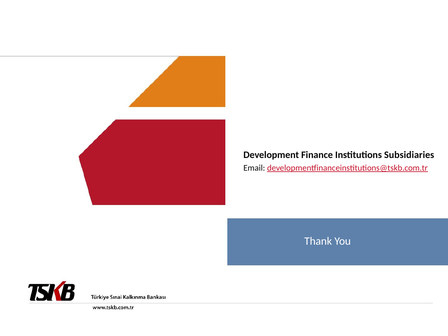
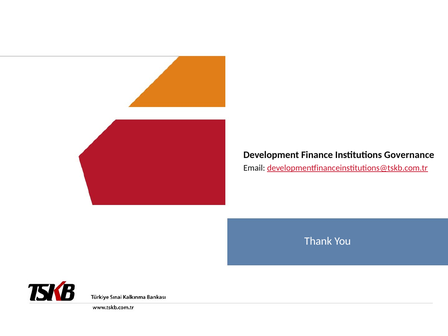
Subsidiaries: Subsidiaries -> Governance
